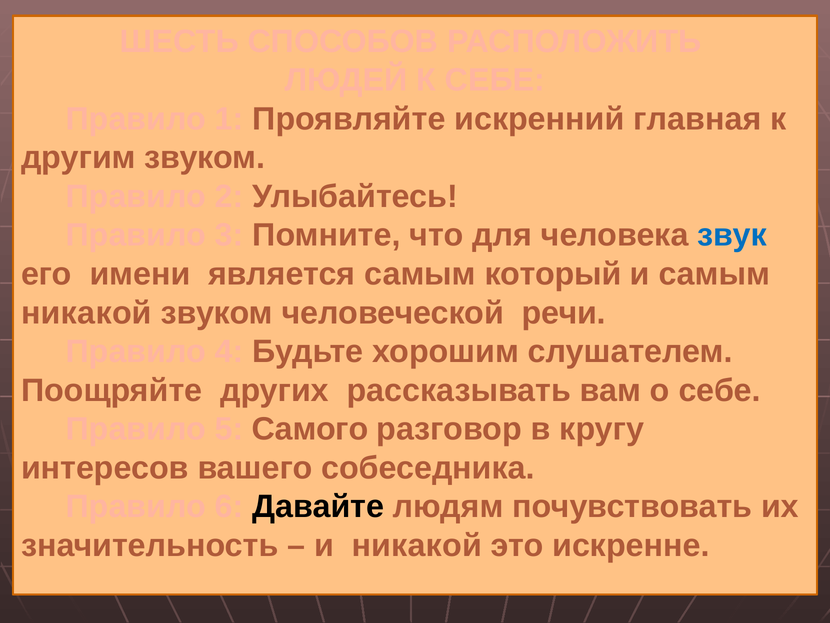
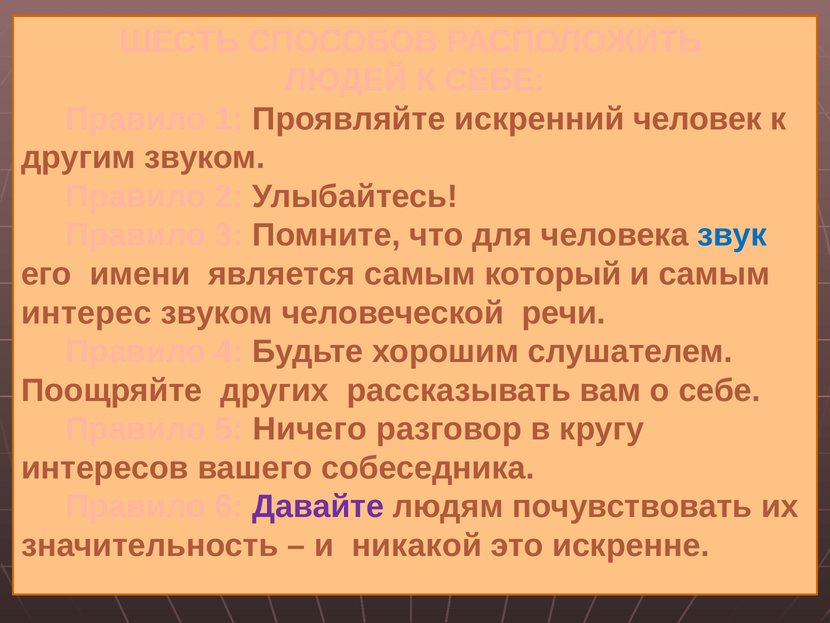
главная: главная -> человек
никакой at (86, 313): никакой -> интерес
Самого: Самого -> Ничего
Давайте colour: black -> purple
